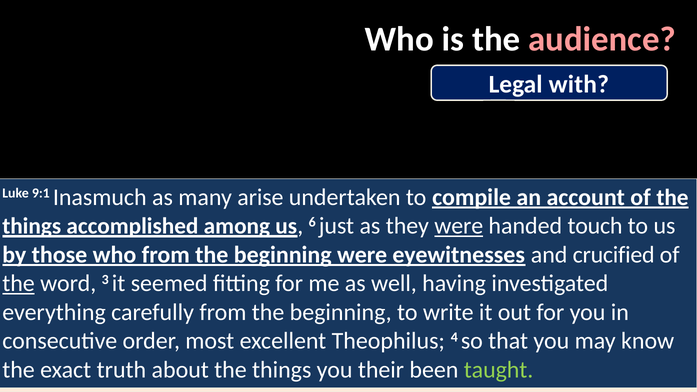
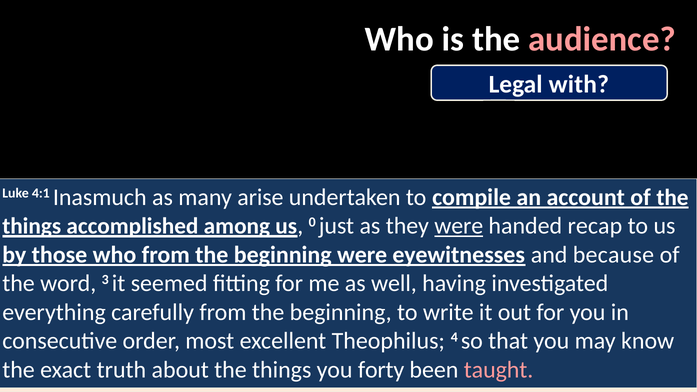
9:1: 9:1 -> 4:1
6: 6 -> 0
touch: touch -> recap
crucified: crucified -> because
the at (18, 283) underline: present -> none
their: their -> forty
taught colour: light green -> pink
